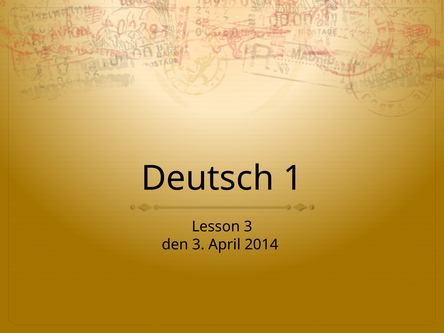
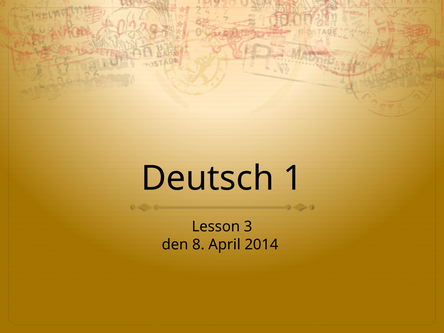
den 3: 3 -> 8
